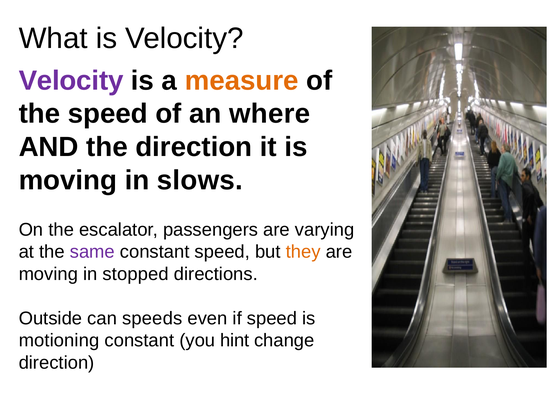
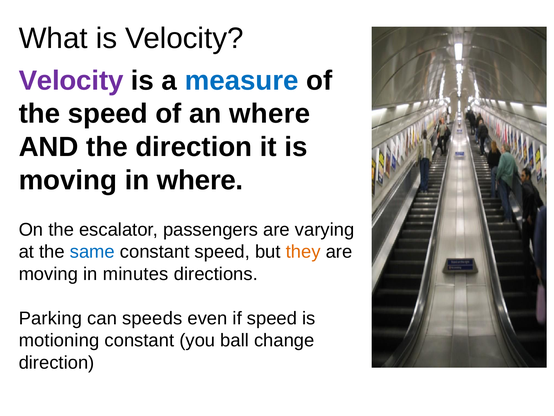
measure colour: orange -> blue
in slows: slows -> where
same colour: purple -> blue
stopped: stopped -> minutes
Outside: Outside -> Parking
hint: hint -> ball
